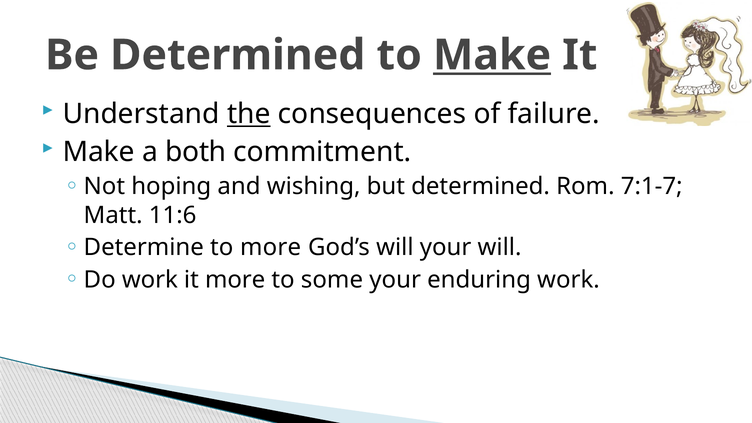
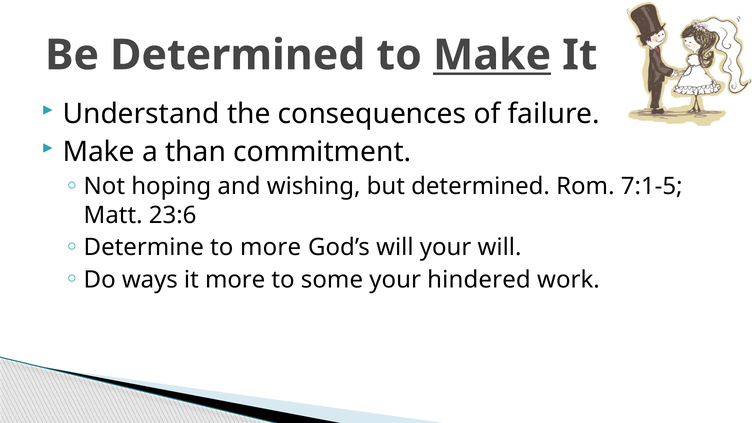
the underline: present -> none
both: both -> than
7:1-7: 7:1-7 -> 7:1-5
11:6: 11:6 -> 23:6
Do work: work -> ways
enduring: enduring -> hindered
